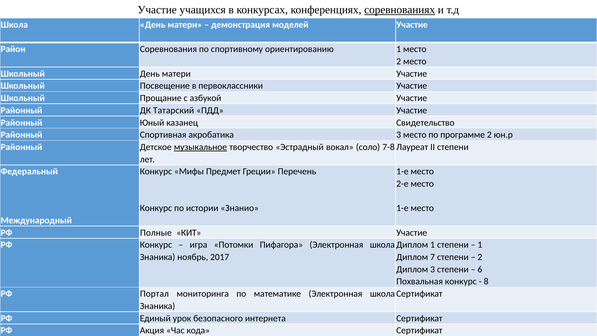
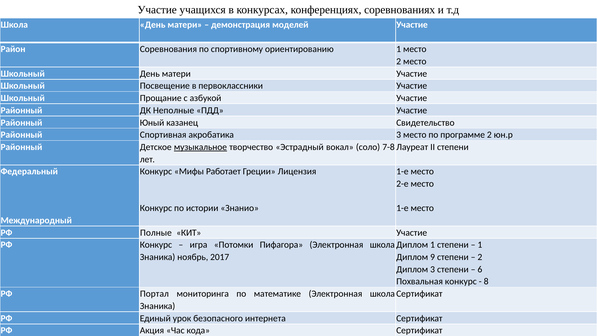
соревнованиях underline: present -> none
Татарский: Татарский -> Неполные
Предмет: Предмет -> Работает
Перечень: Перечень -> Лицензия
7: 7 -> 9
